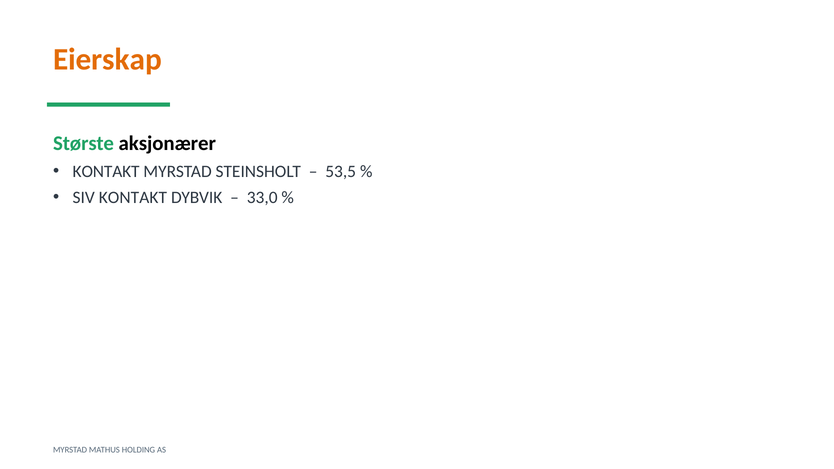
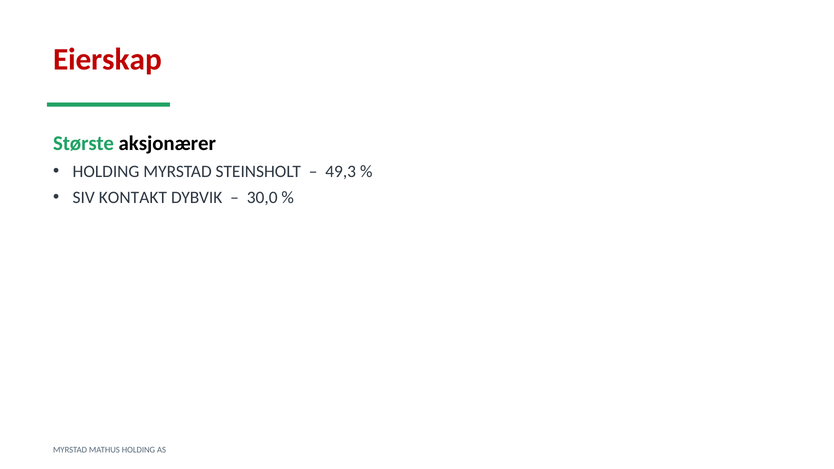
Eierskap colour: orange -> red
KONTAKT at (106, 171): KONTAKT -> HOLDING
53,5: 53,5 -> 49,3
33,0: 33,0 -> 30,0
